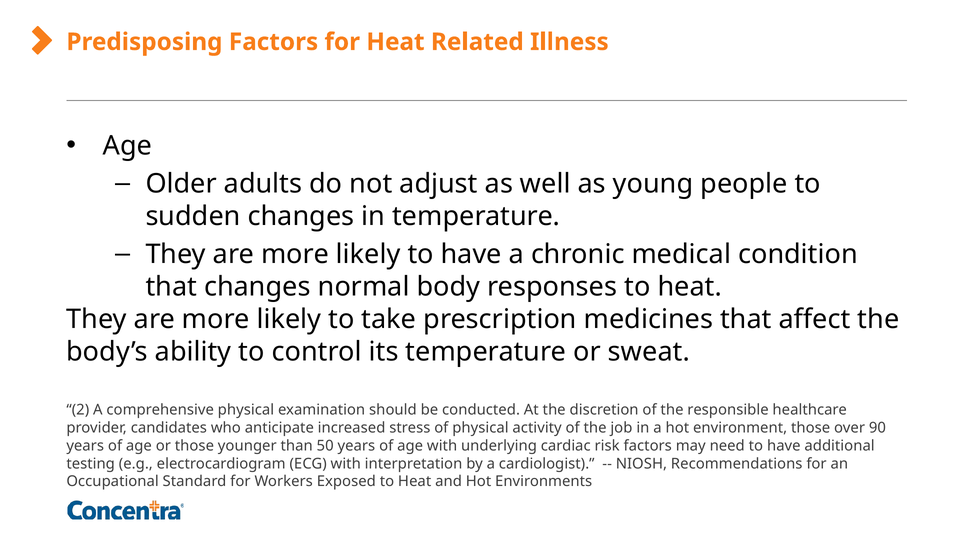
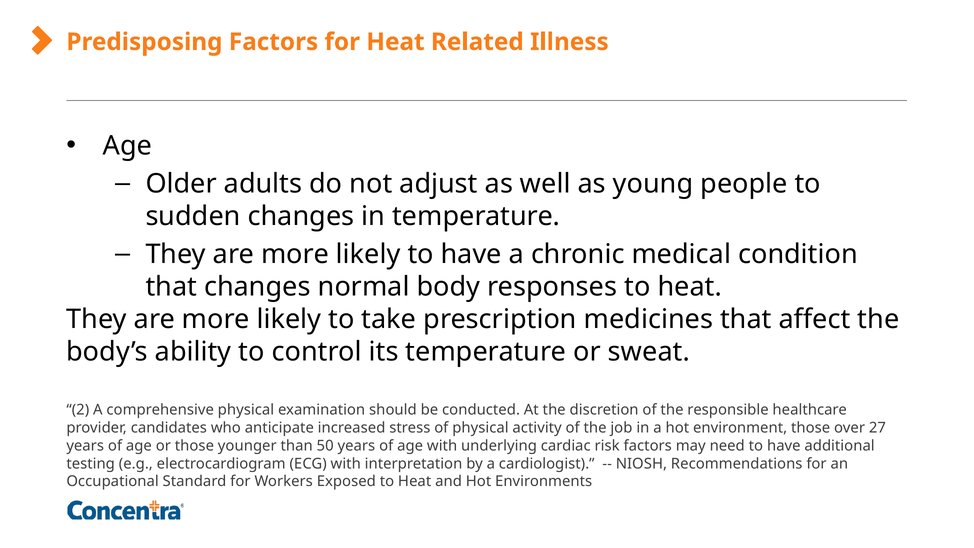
90: 90 -> 27
